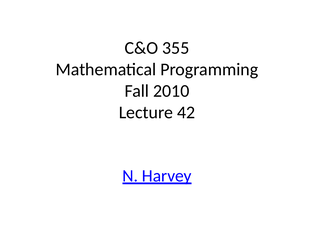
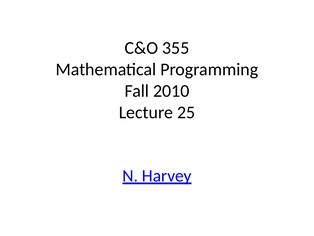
42: 42 -> 25
